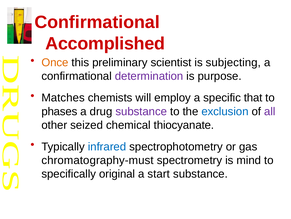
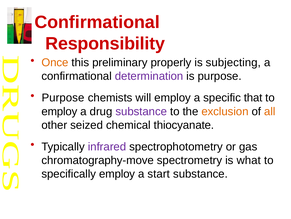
Accomplished: Accomplished -> Responsibility
scientist: scientist -> properly
Matches at (63, 97): Matches -> Purpose
phases at (59, 111): phases -> employ
exclusion colour: blue -> orange
all colour: purple -> orange
infrared colour: blue -> purple
chromatography-must: chromatography-must -> chromatography-move
mind: mind -> what
specifically original: original -> employ
